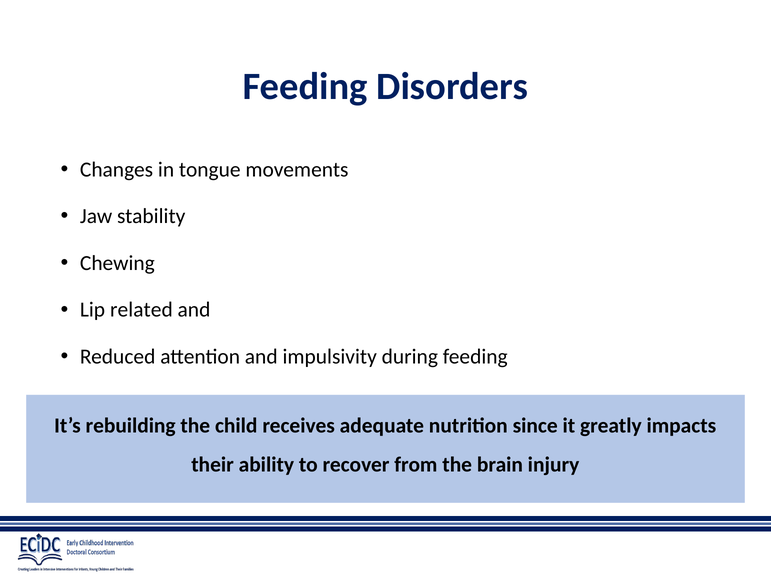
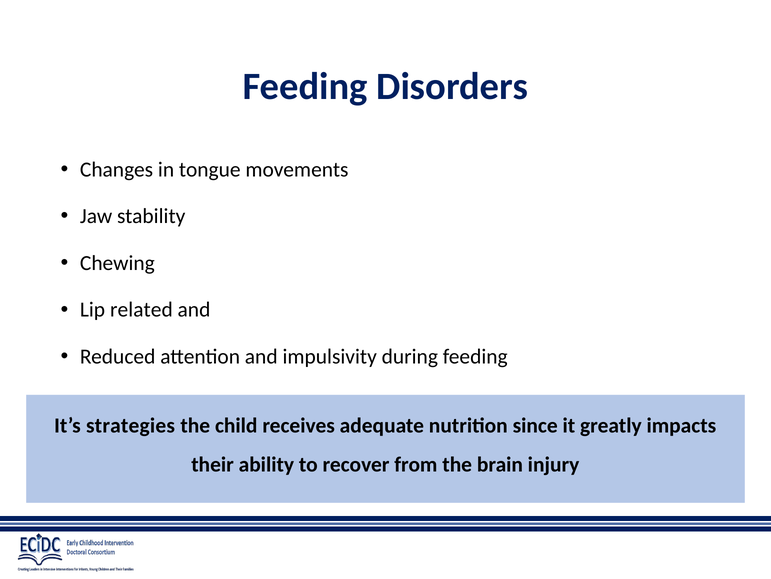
rebuilding: rebuilding -> strategies
